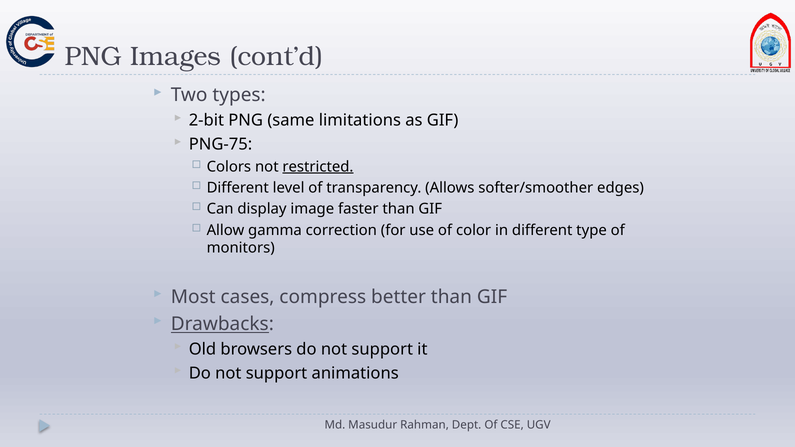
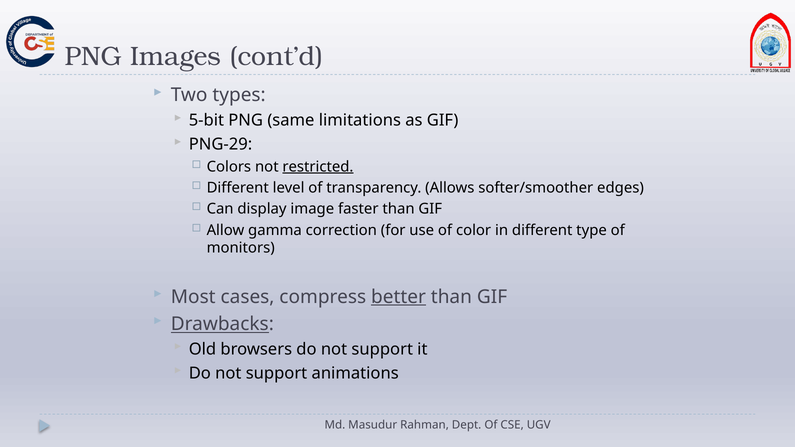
2-bit: 2-bit -> 5-bit
PNG-75: PNG-75 -> PNG-29
better underline: none -> present
